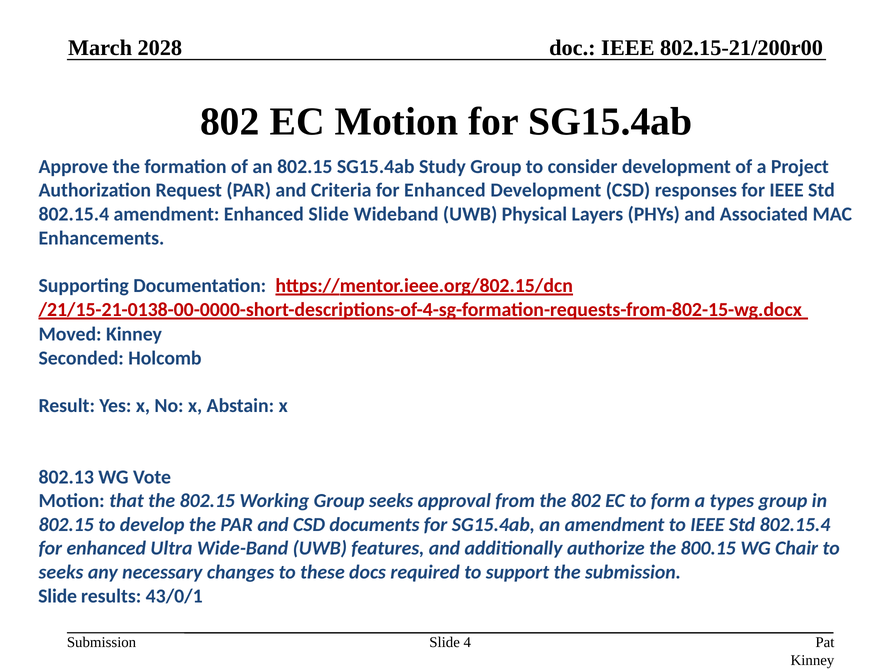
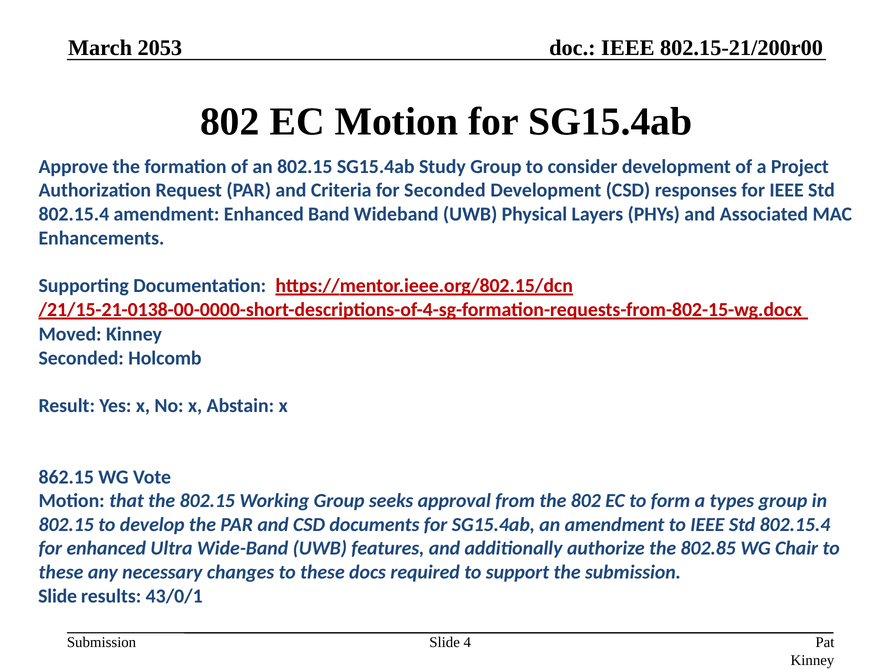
2028: 2028 -> 2053
Criteria for Enhanced: Enhanced -> Seconded
Enhanced Slide: Slide -> Band
802.13: 802.13 -> 862.15
800.15: 800.15 -> 802.85
seeks at (61, 572): seeks -> these
